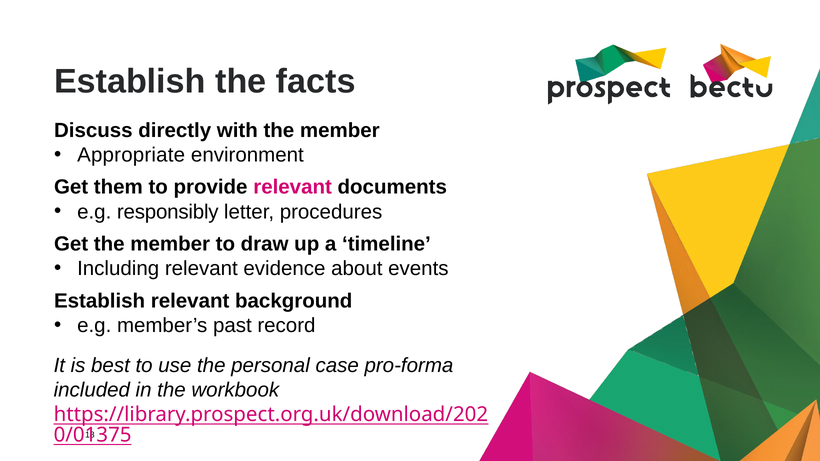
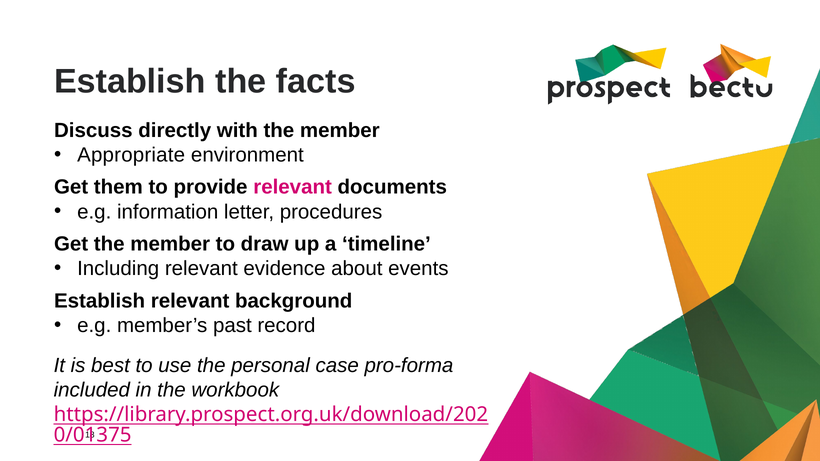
responsibly: responsibly -> information
